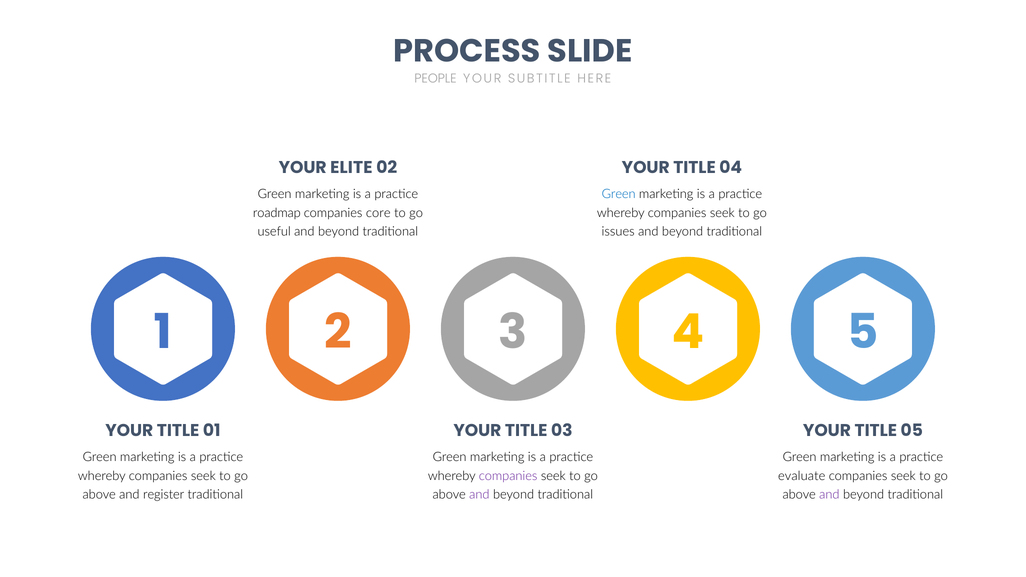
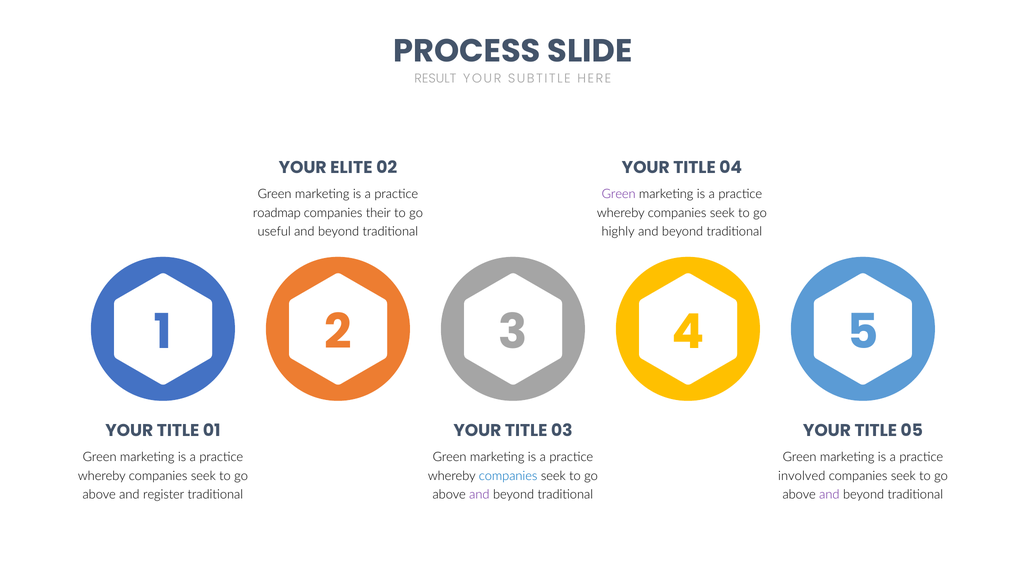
PEOPLE: PEOPLE -> RESULT
Green at (619, 194) colour: blue -> purple
core: core -> their
issues: issues -> highly
companies at (508, 476) colour: purple -> blue
evaluate: evaluate -> involved
